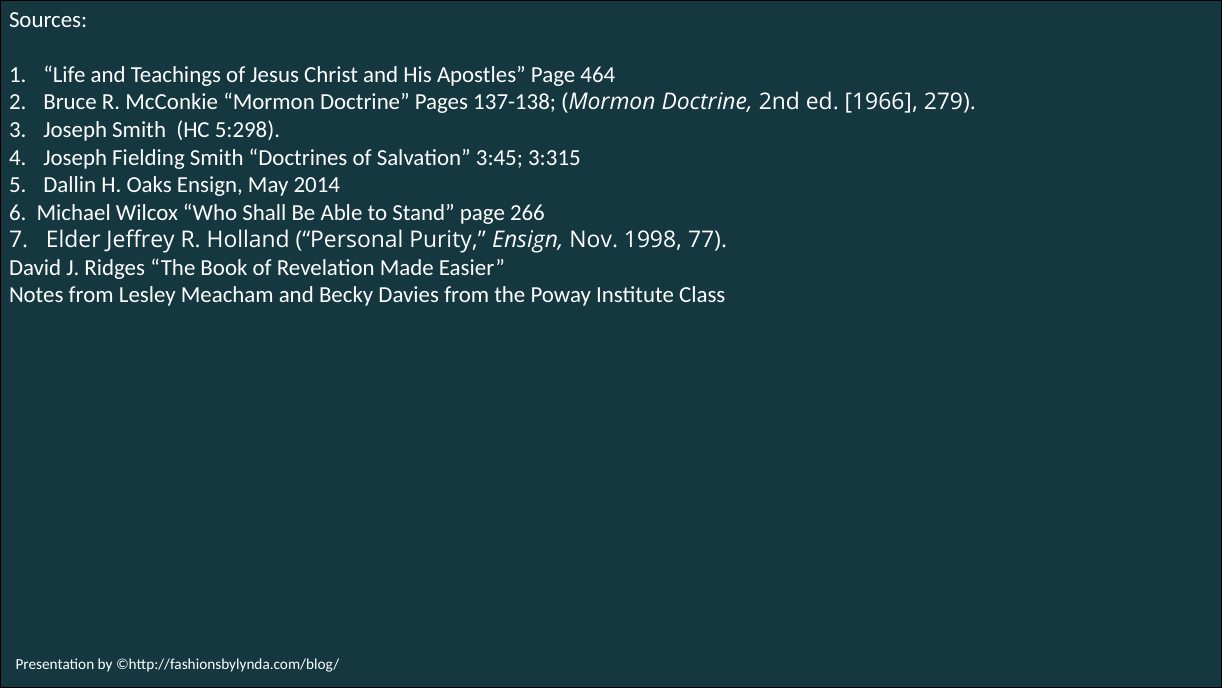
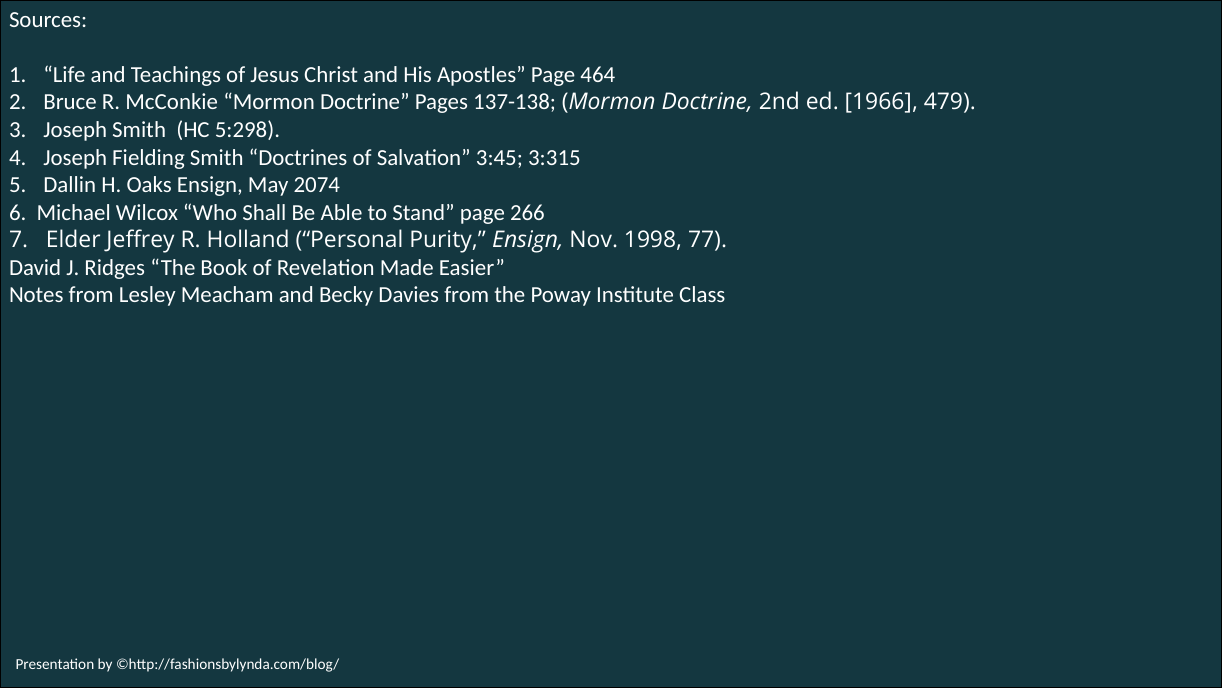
279: 279 -> 479
2014: 2014 -> 2074
